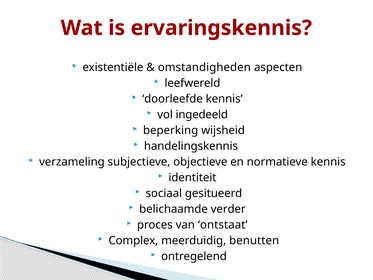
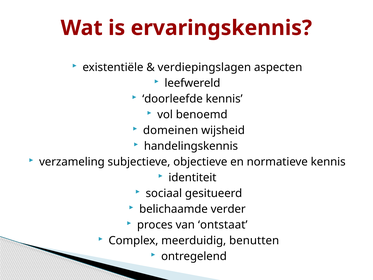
omstandigheden: omstandigheden -> verdiepingslagen
ingedeeld: ingedeeld -> benoemd
beperking: beperking -> domeinen
